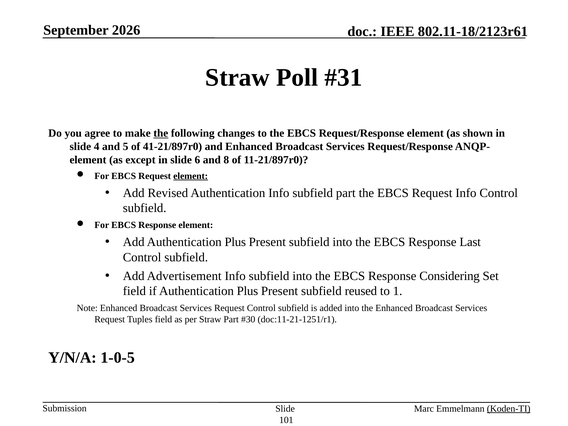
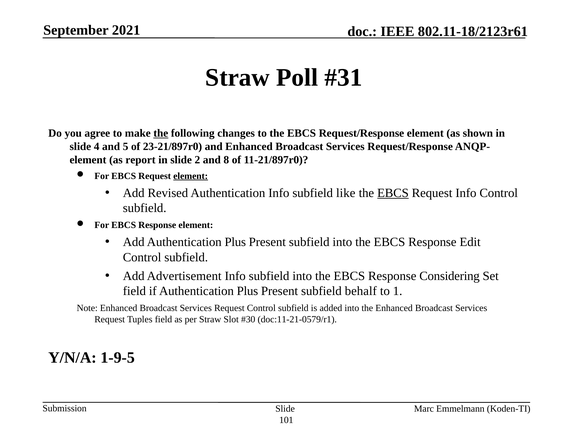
2026: 2026 -> 2021
41-21/897r0: 41-21/897r0 -> 23-21/897r0
except: except -> report
6: 6 -> 2
subfield part: part -> like
EBCS at (393, 193) underline: none -> present
Last: Last -> Edit
reused: reused -> behalf
Straw Part: Part -> Slot
doc:11-21-1251/r1: doc:11-21-1251/r1 -> doc:11-21-0579/r1
1-0-5: 1-0-5 -> 1-9-5
Koden-TI underline: present -> none
